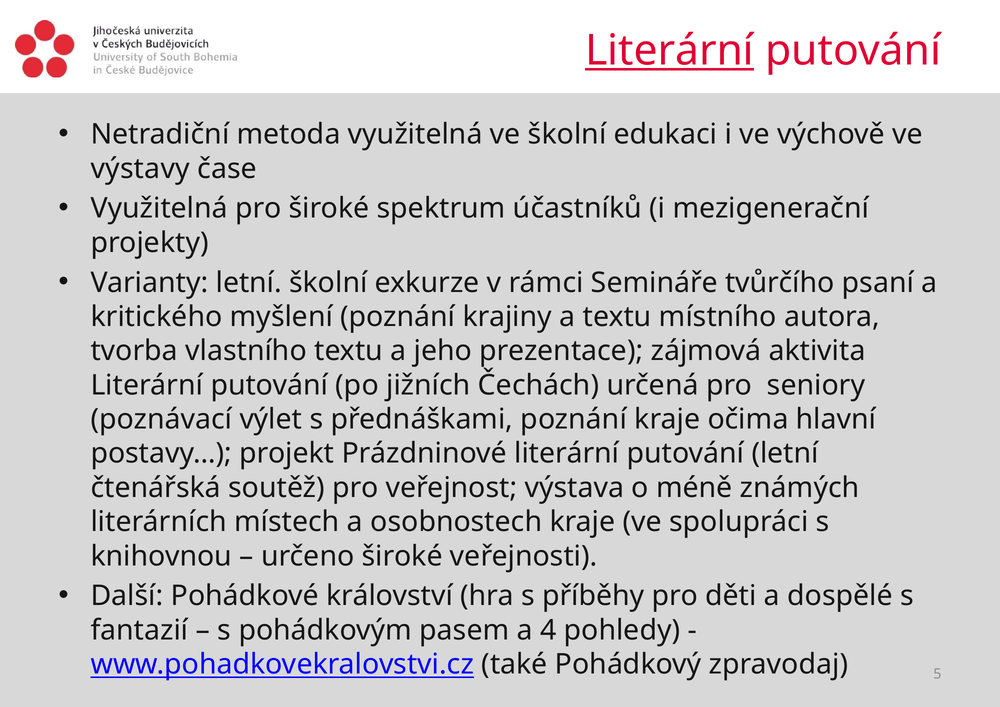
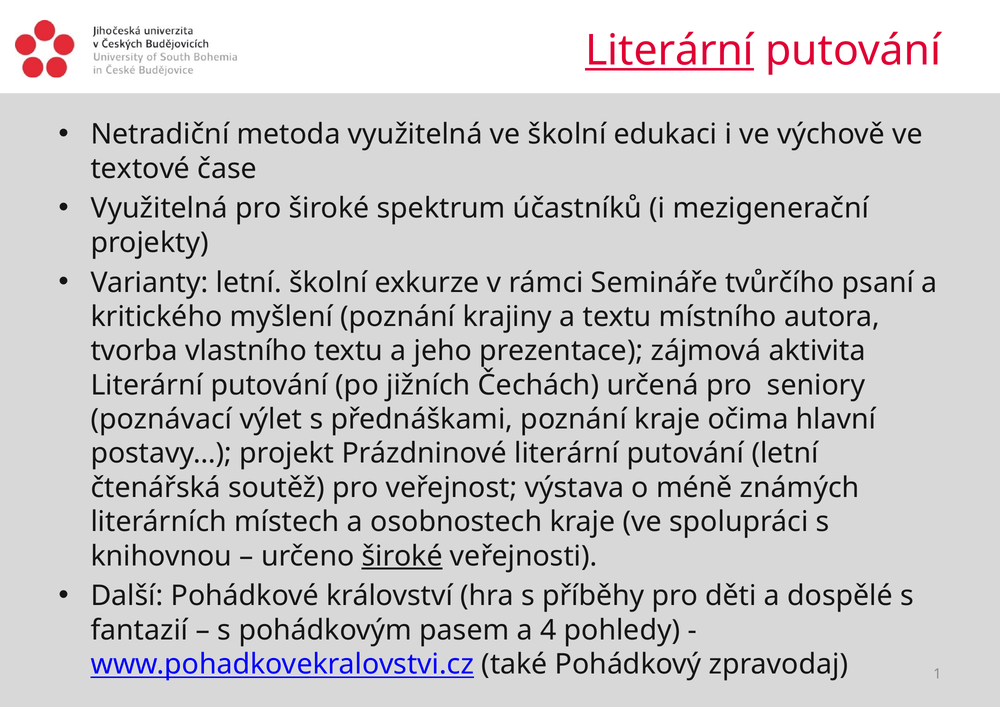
výstavy: výstavy -> textové
široké at (402, 556) underline: none -> present
5: 5 -> 1
